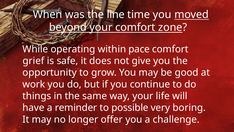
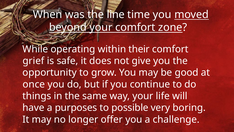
pace: pace -> their
work: work -> once
reminder: reminder -> purposes
